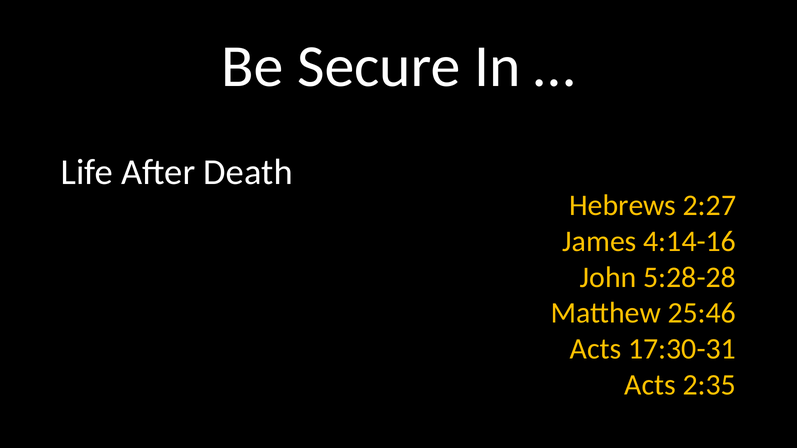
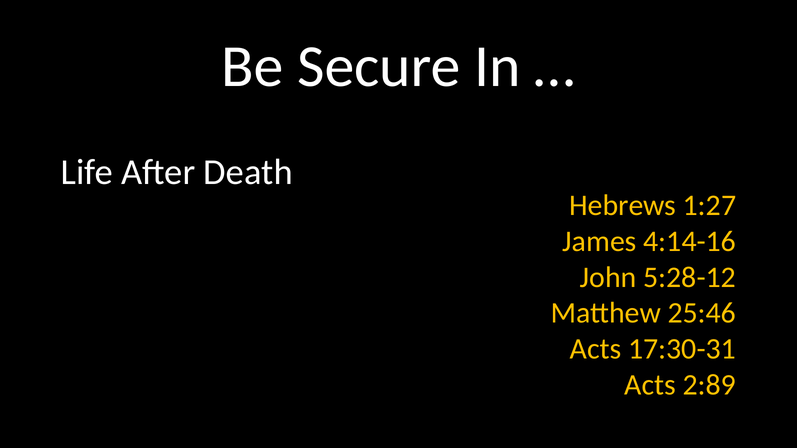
2:27: 2:27 -> 1:27
5:28-28: 5:28-28 -> 5:28-12
2:35: 2:35 -> 2:89
